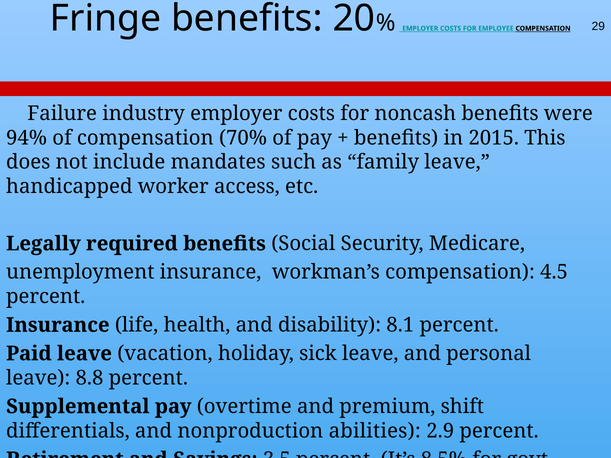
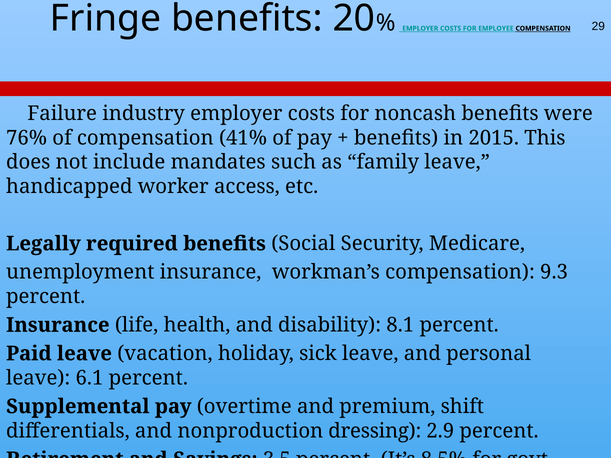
94%: 94% -> 76%
70%: 70% -> 41%
4.5: 4.5 -> 9.3
8.8: 8.8 -> 6.1
abilities: abilities -> dressing
